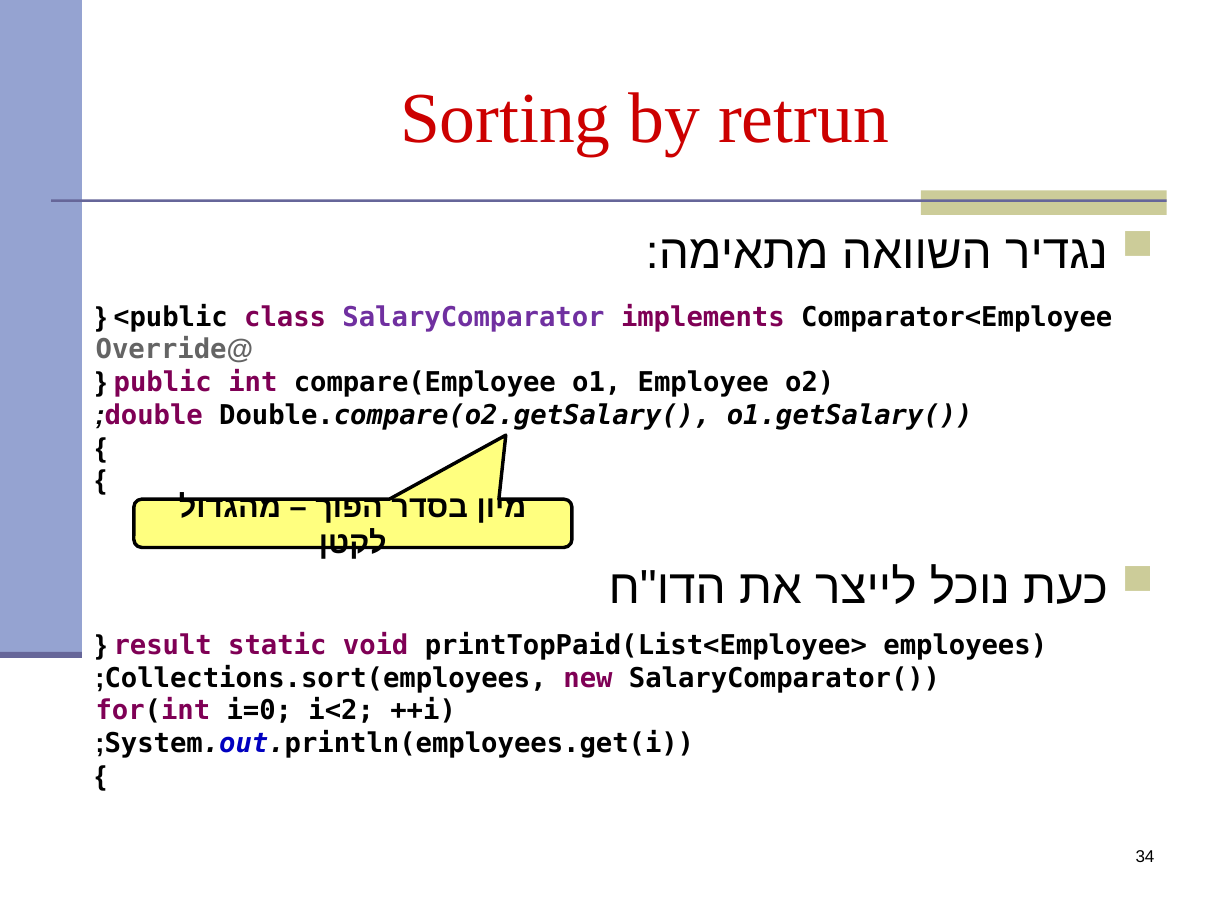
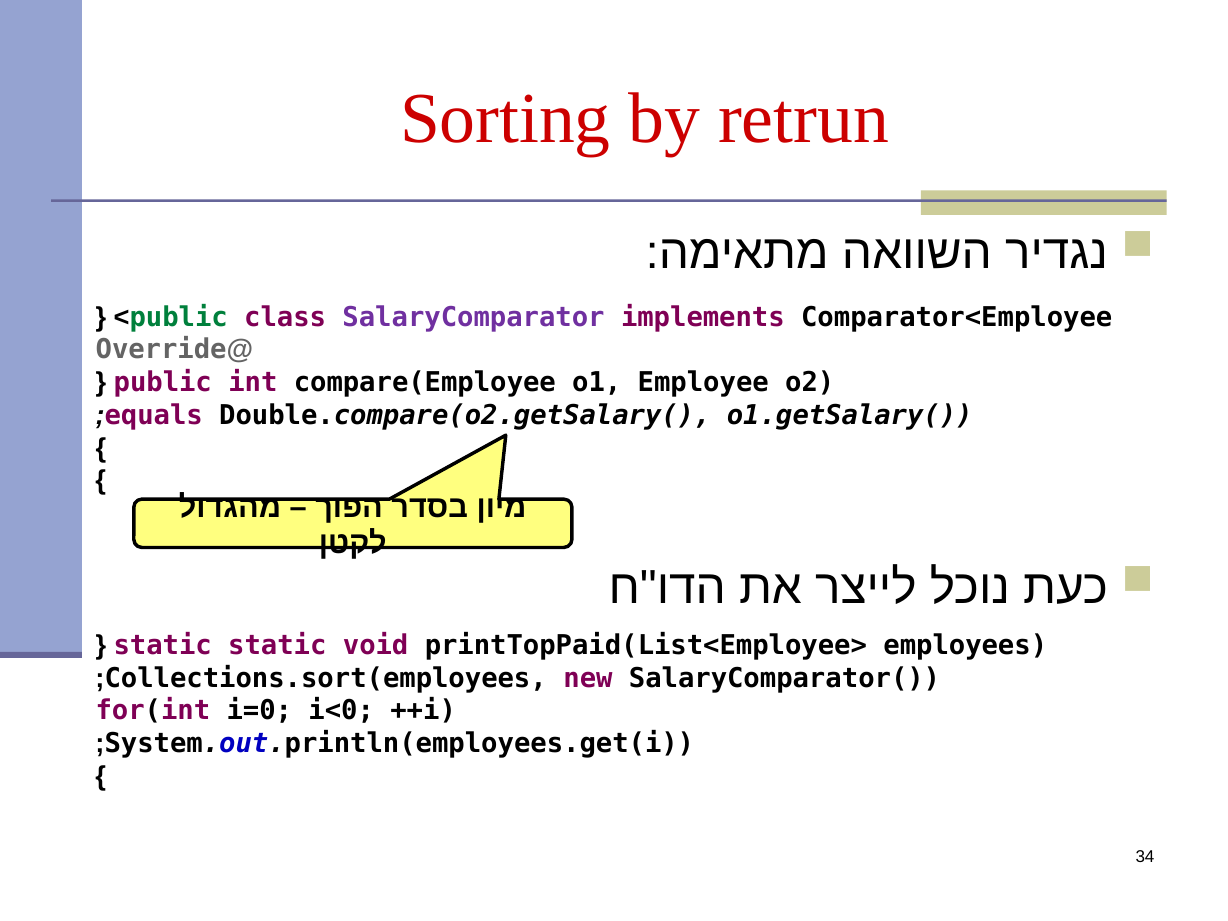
public at (179, 317) colour: black -> green
double: double -> equals
result at (163, 645): result -> static
i<2: i<2 -> i<0
